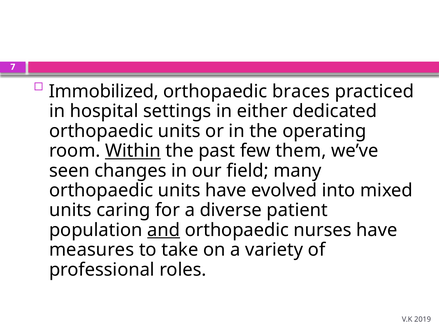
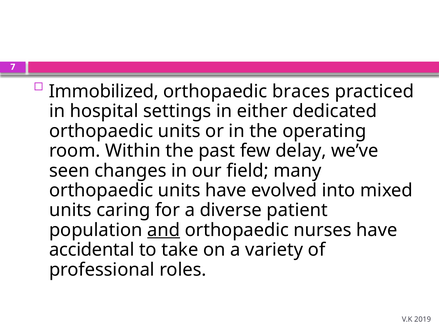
Within underline: present -> none
them: them -> delay
measures: measures -> accidental
